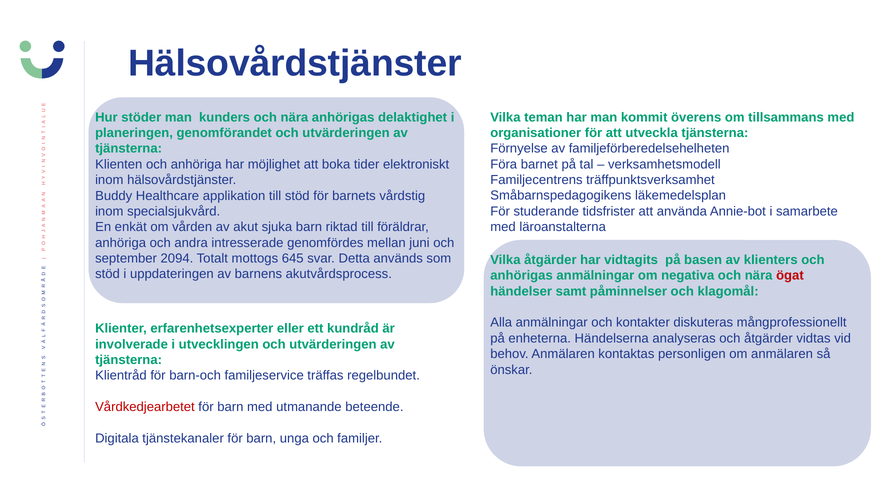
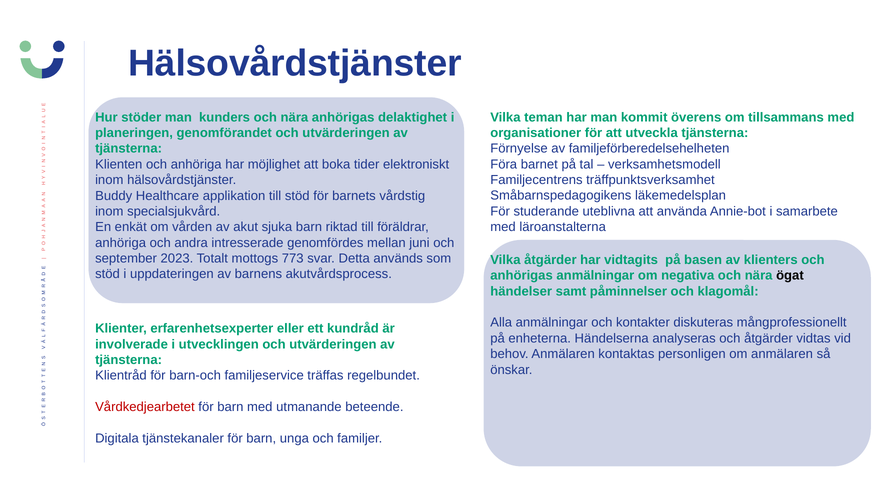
tidsfrister: tidsfrister -> uteblivna
2094: 2094 -> 2023
645: 645 -> 773
ögat colour: red -> black
